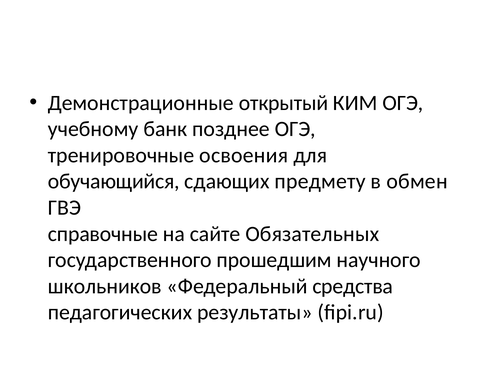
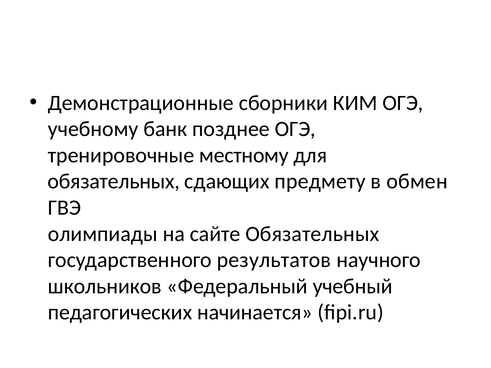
открытый: открытый -> сборники
освоения: освоения -> местному
обучающийся at (114, 182): обучающийся -> обязательных
справочные: справочные -> олимпиады
прошедшим: прошедшим -> результатов
средства: средства -> учебный
результаты: результаты -> начинается
